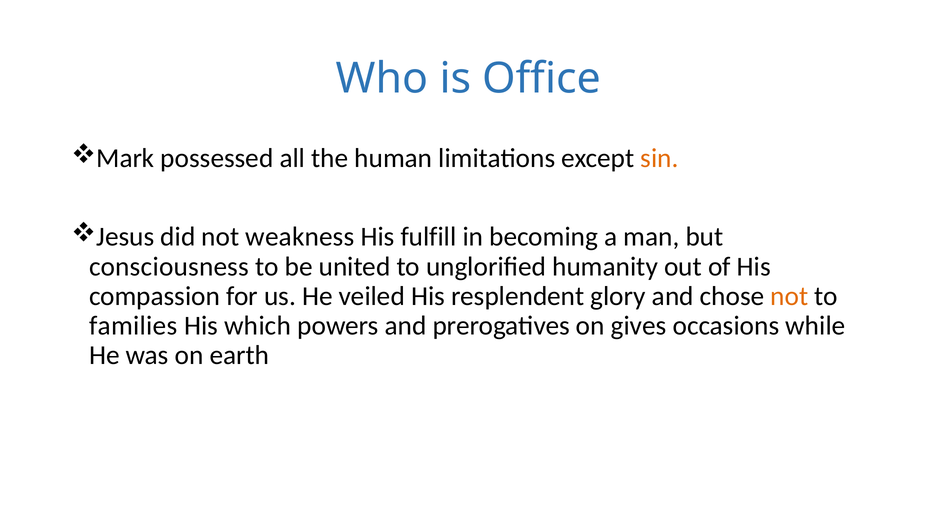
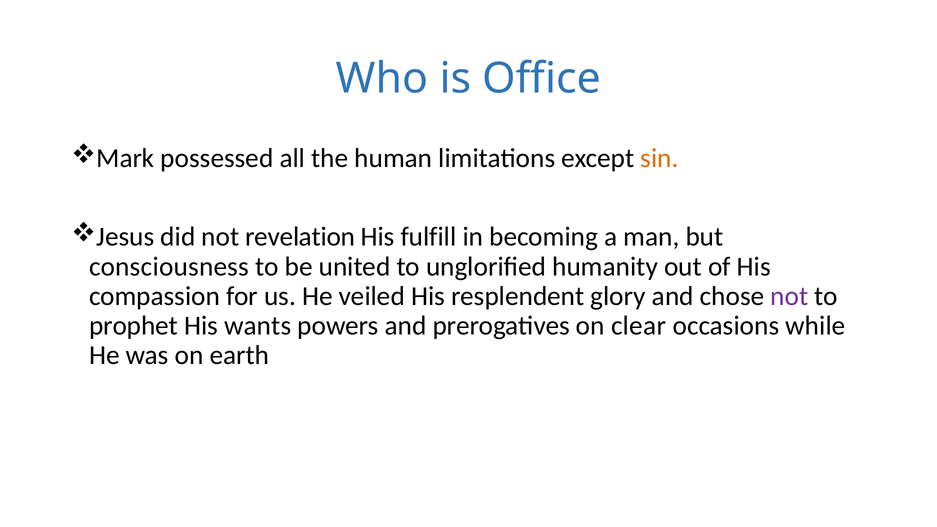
weakness: weakness -> revelation
not at (789, 296) colour: orange -> purple
families: families -> prophet
which: which -> wants
gives: gives -> clear
